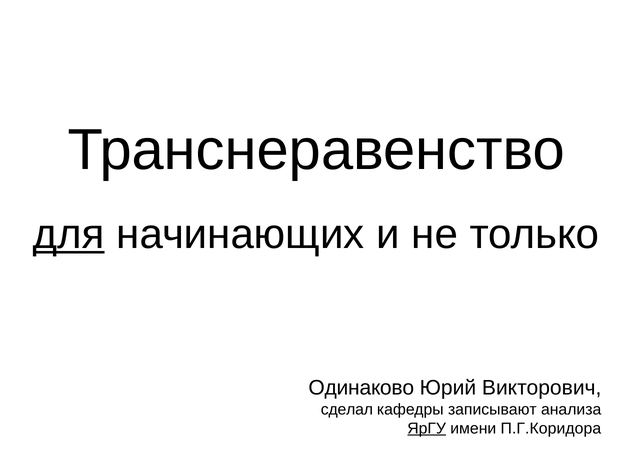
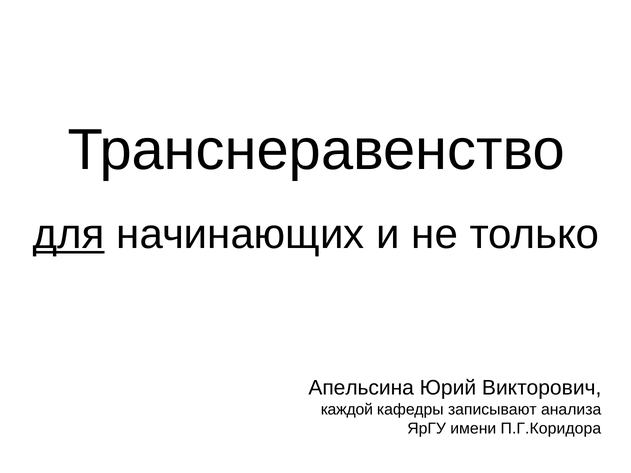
Одинаково: Одинаково -> Апельсина
сделал: сделал -> каждой
ЯрГУ underline: present -> none
